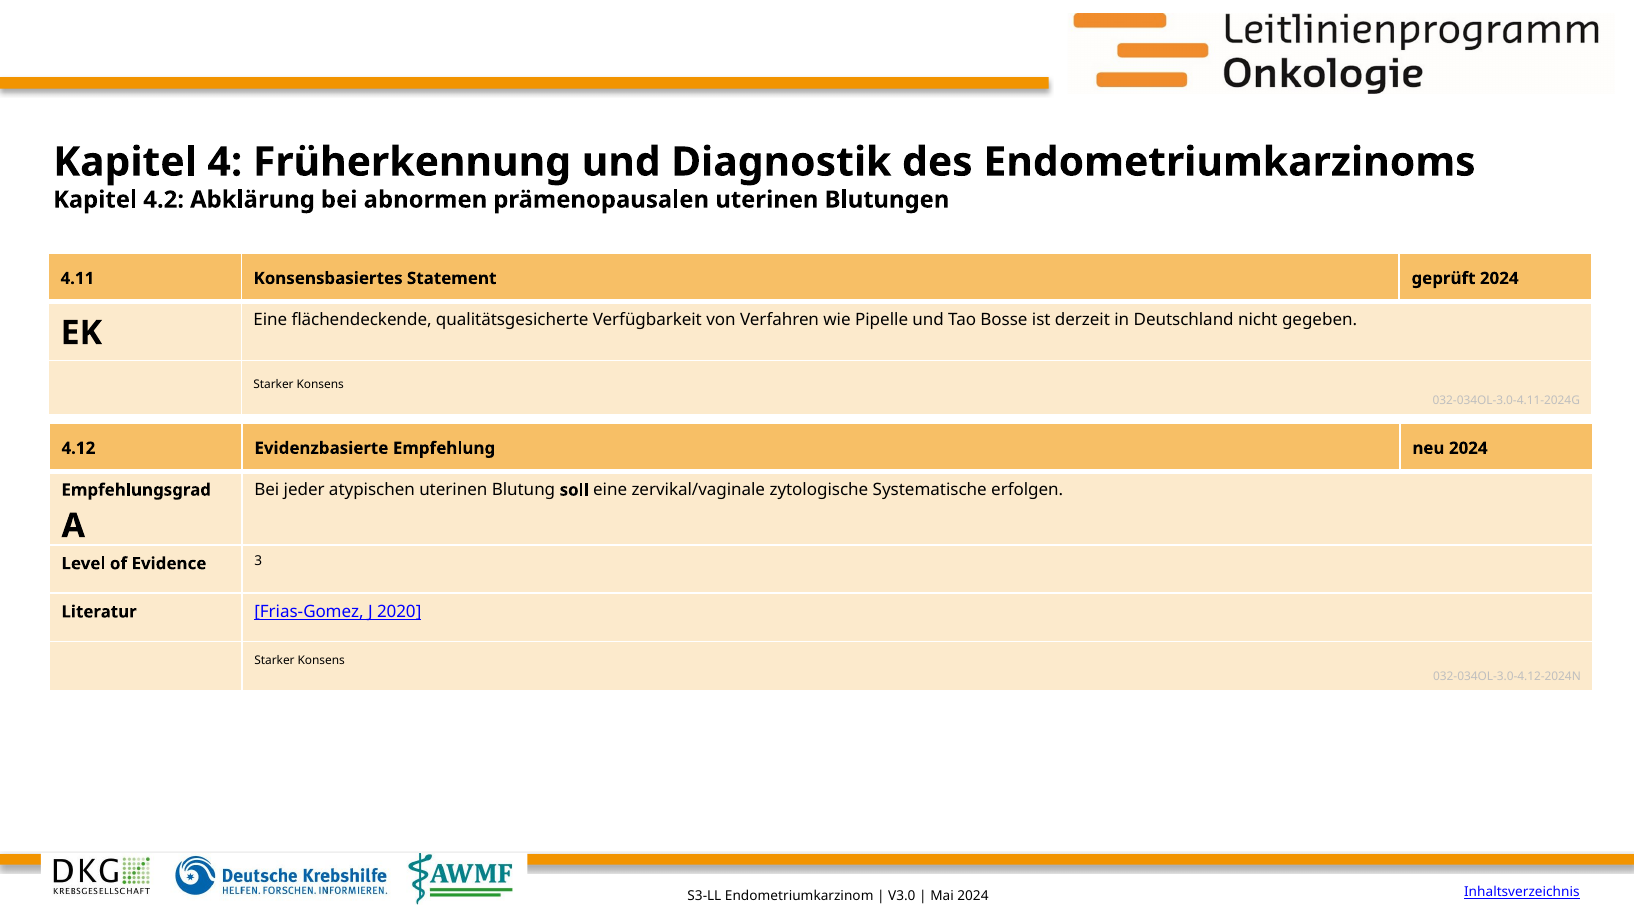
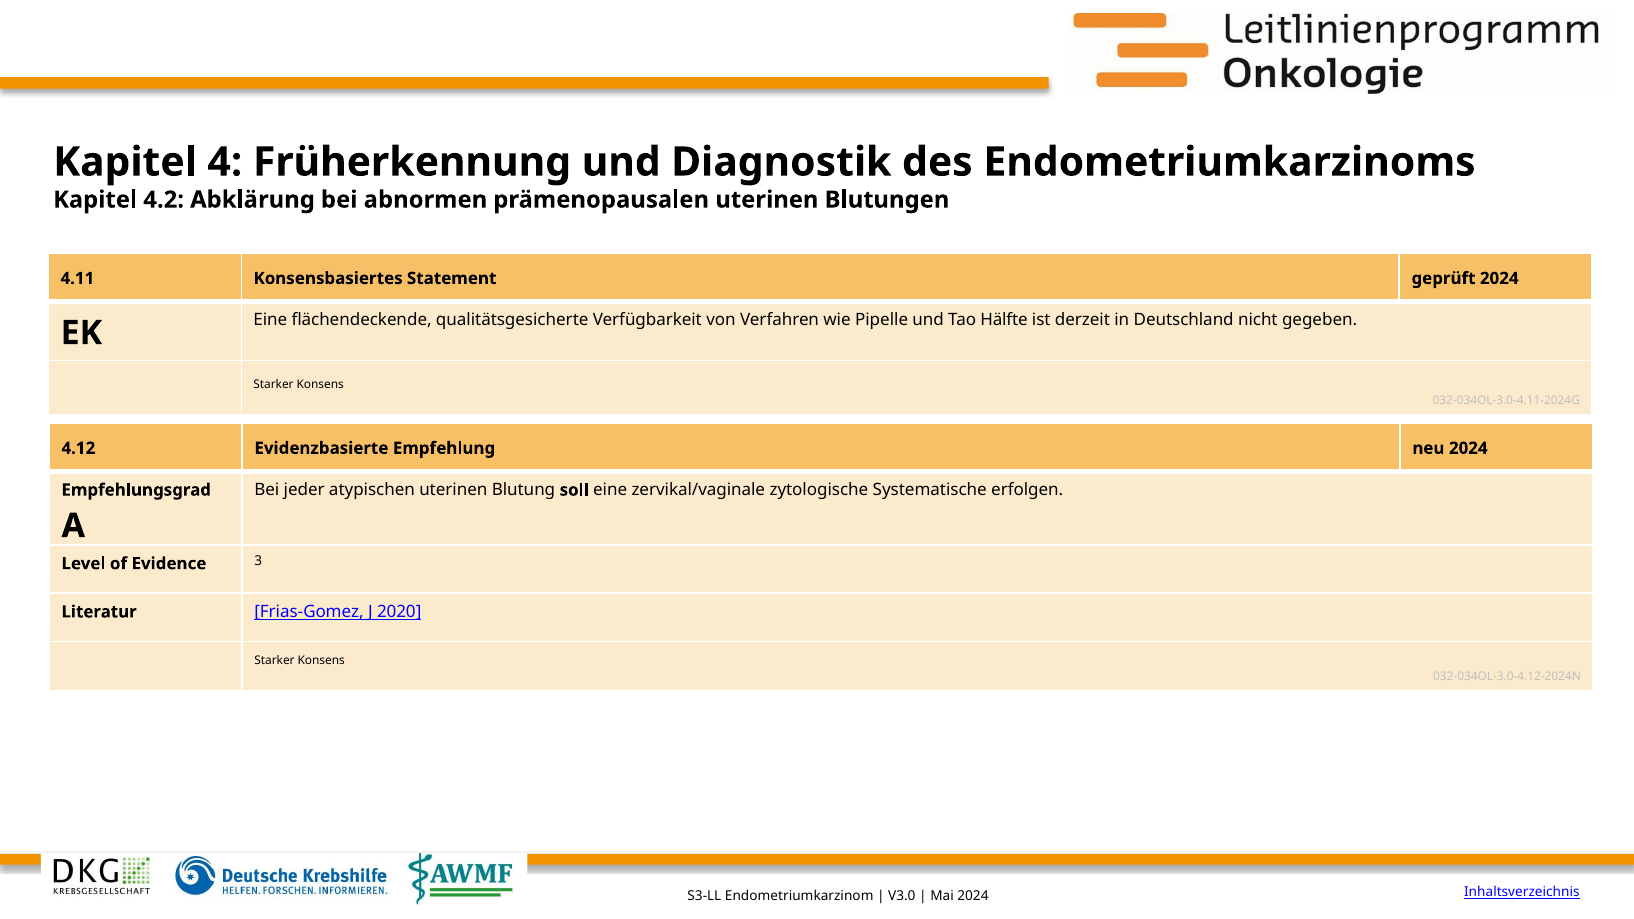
Bosse: Bosse -> Hälfte
